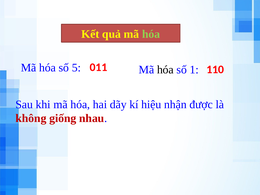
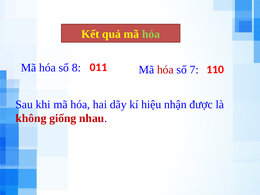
5: 5 -> 8
hóa at (165, 70) colour: black -> red
1: 1 -> 7
